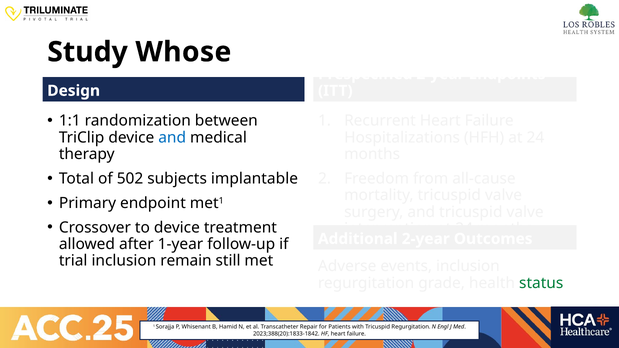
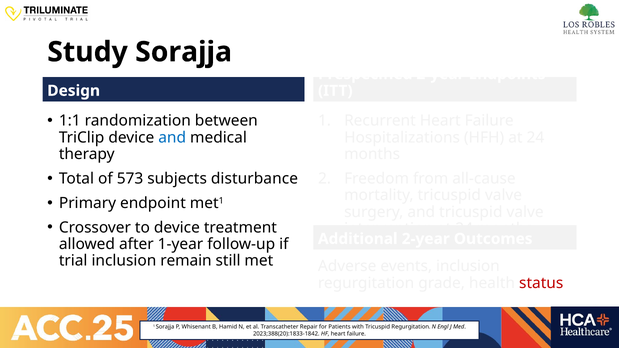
Study Whose: Whose -> Sorajja
502: 502 -> 573
implantable: implantable -> disturbance
status colour: green -> red
